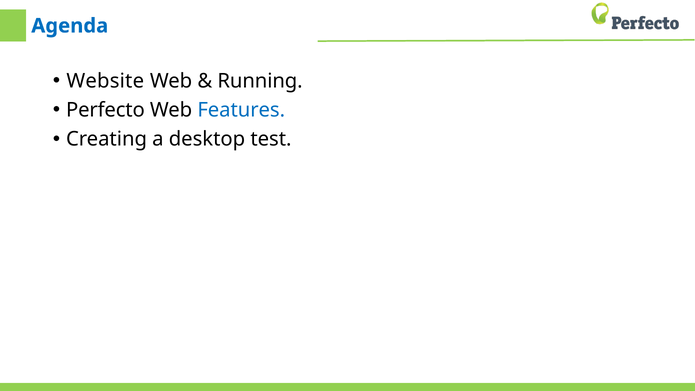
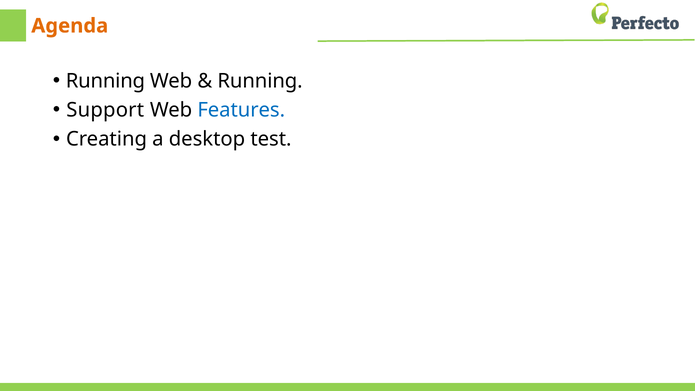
Agenda colour: blue -> orange
Website at (105, 81): Website -> Running
Perfecto: Perfecto -> Support
